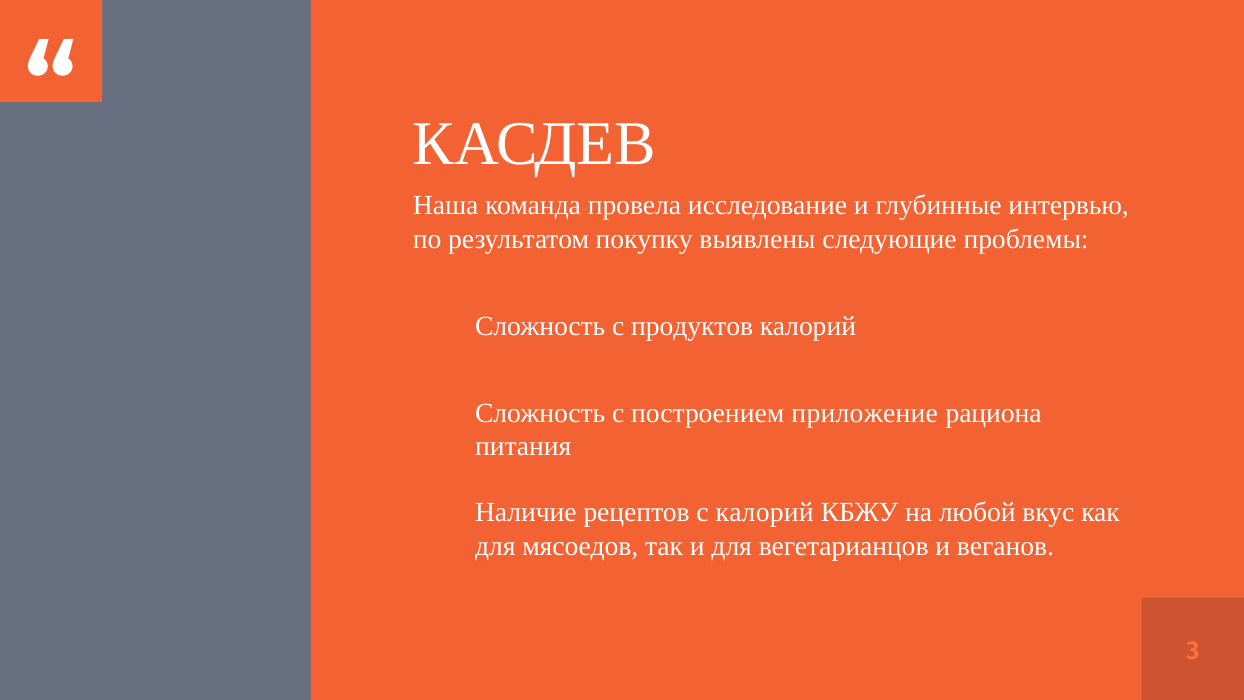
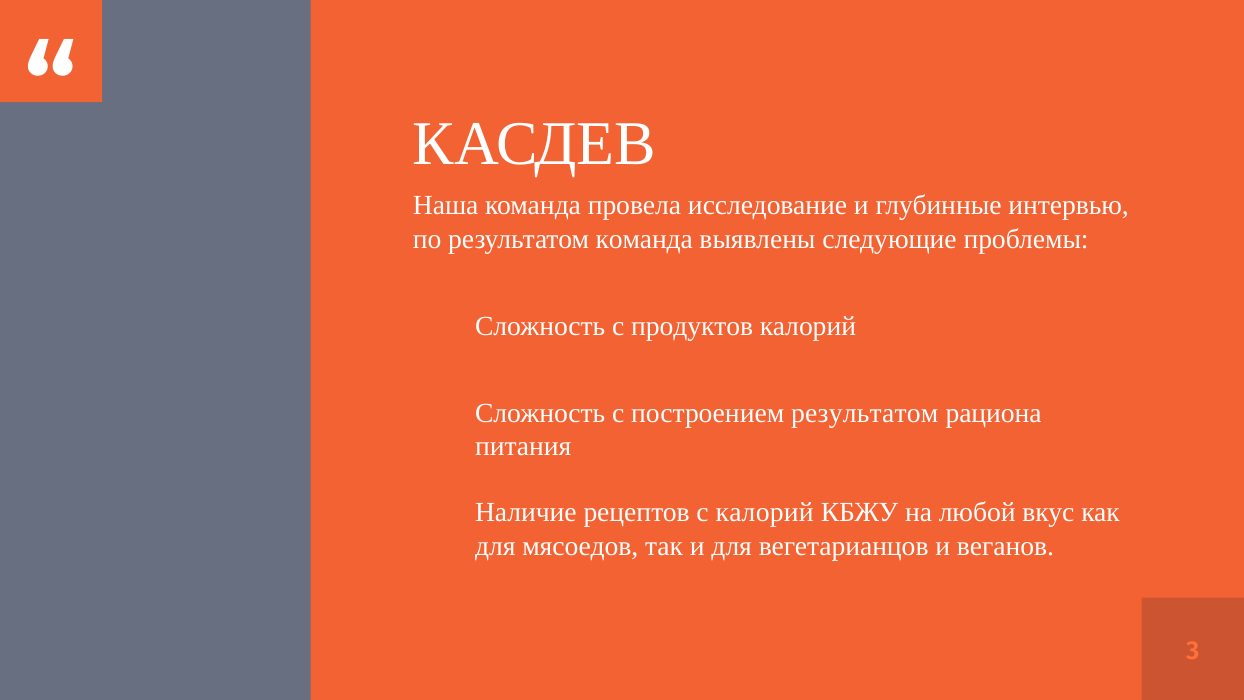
результатом покупку: покупку -> команда
построением приложение: приложение -> результатом
